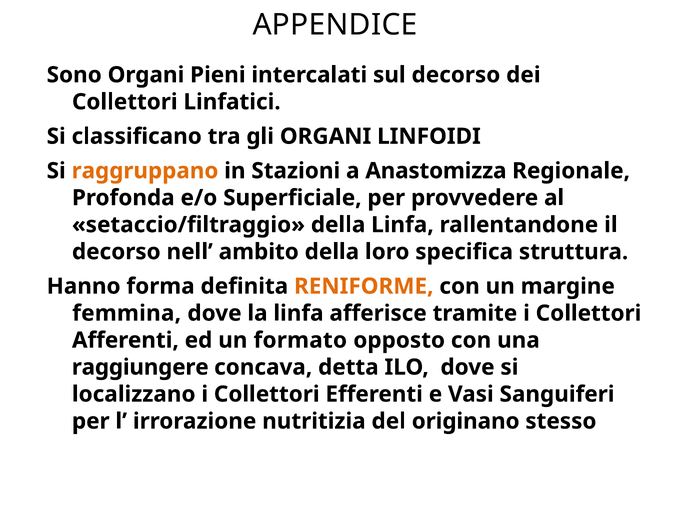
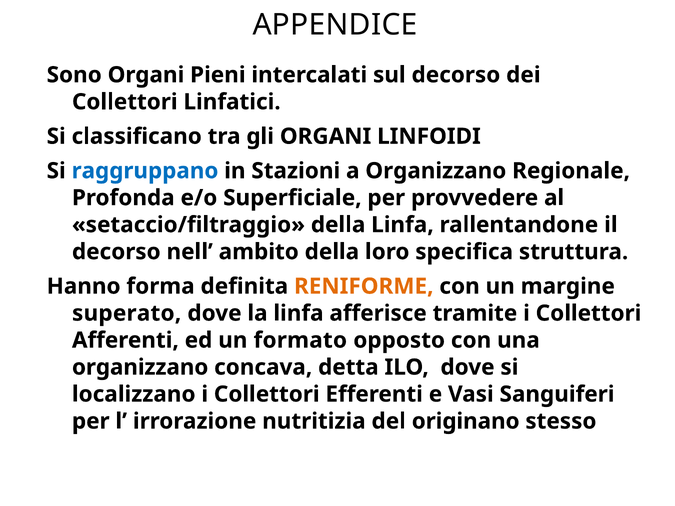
raggruppano colour: orange -> blue
a Anastomizza: Anastomizza -> Organizzano
femmina: femmina -> superato
raggiungere at (140, 367): raggiungere -> organizzano
